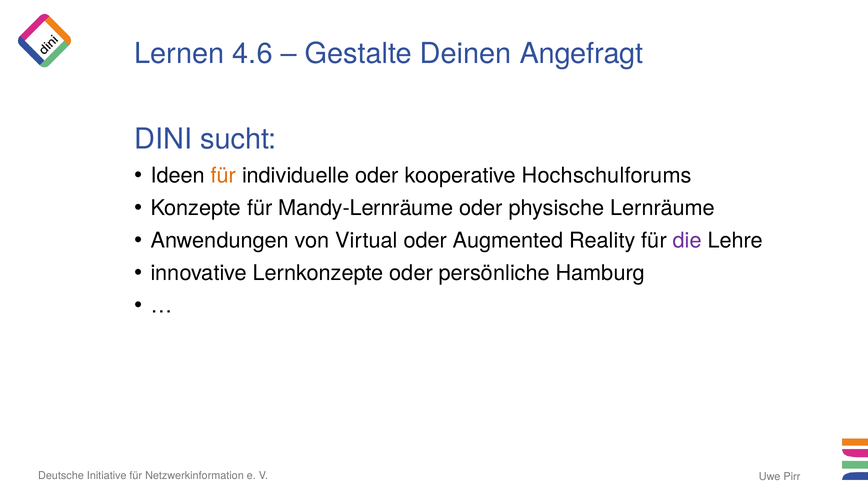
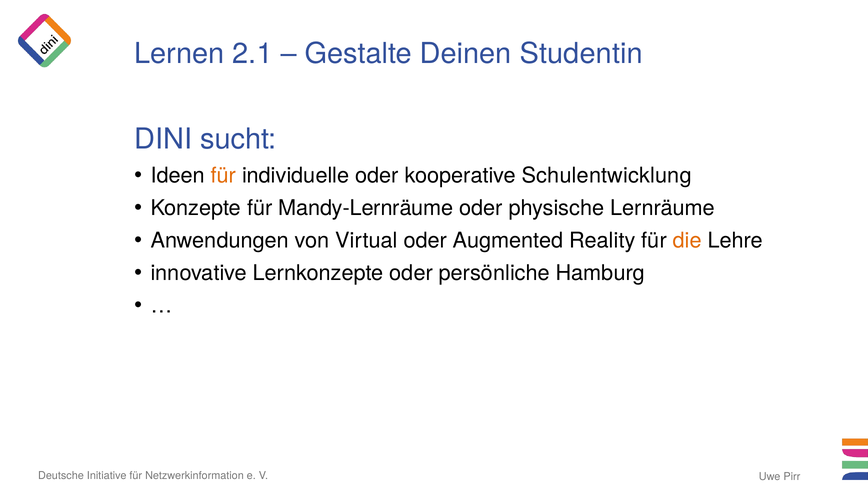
4.6: 4.6 -> 2.1
Angefragt: Angefragt -> Studentin
Hochschulforums: Hochschulforums -> Schulentwicklung
die colour: purple -> orange
